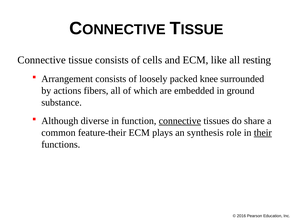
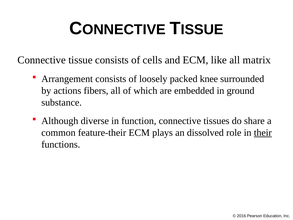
resting: resting -> matrix
connective at (180, 121) underline: present -> none
synthesis: synthesis -> dissolved
